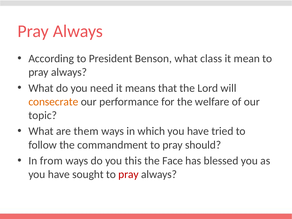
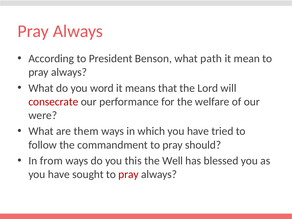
class: class -> path
need: need -> word
consecrate colour: orange -> red
topic: topic -> were
Face: Face -> Well
